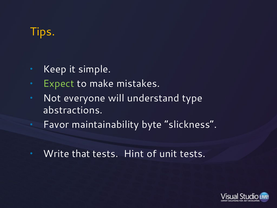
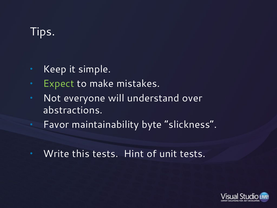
Tips colour: yellow -> white
type: type -> over
that: that -> this
